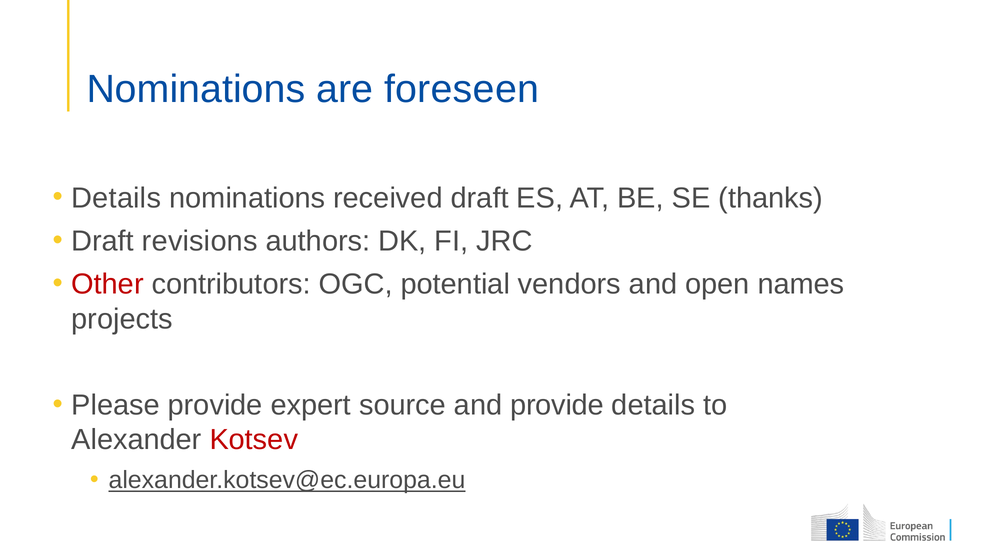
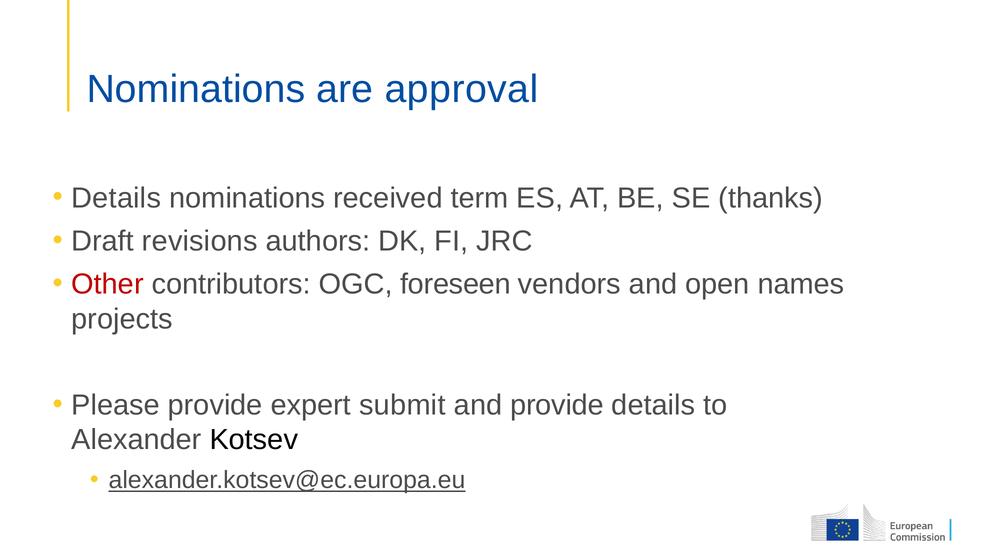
foreseen: foreseen -> approval
received draft: draft -> term
potential: potential -> foreseen
source: source -> submit
Kotsev colour: red -> black
